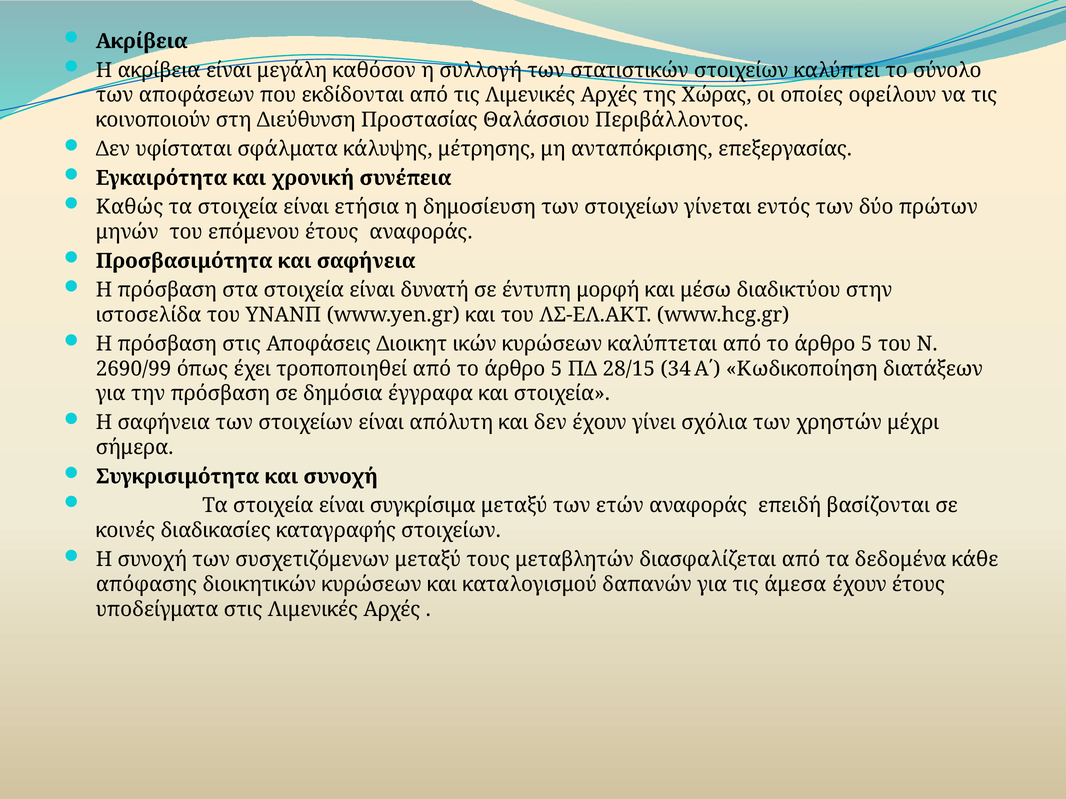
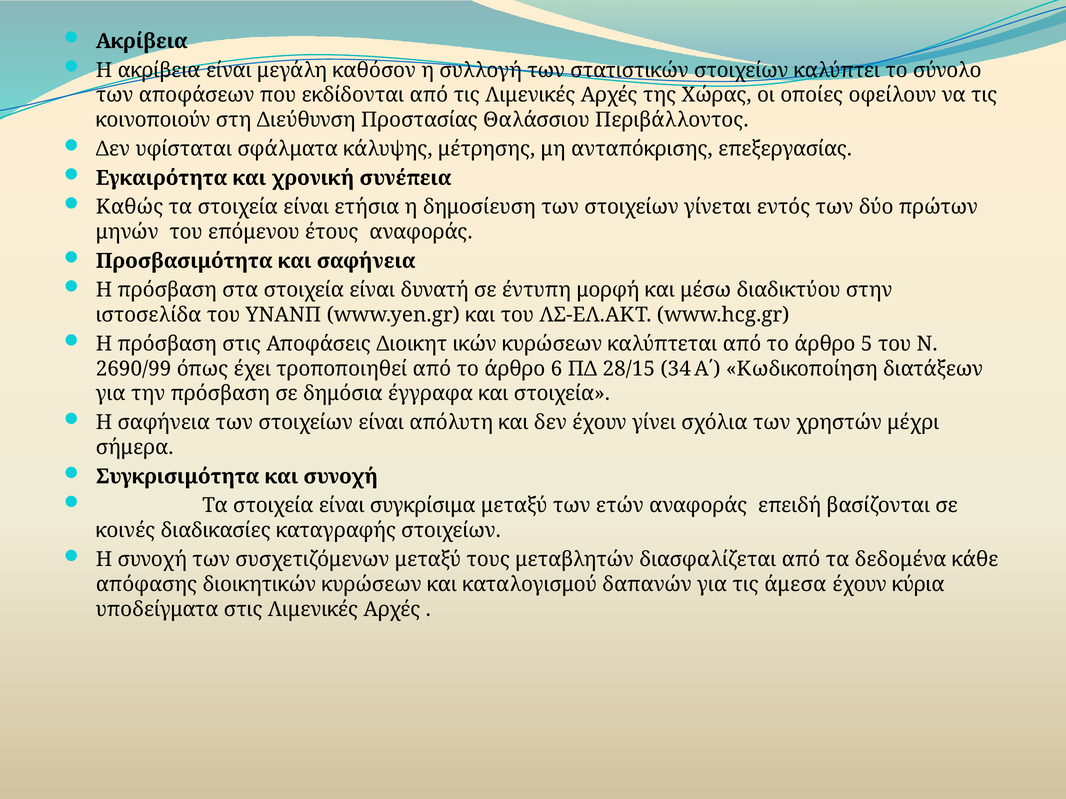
5 at (557, 369): 5 -> 6
έχουν έτους: έτους -> κύρια
